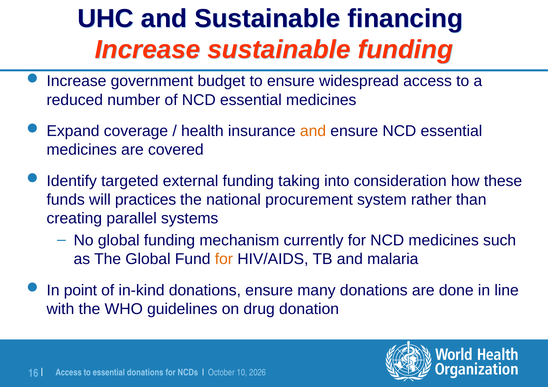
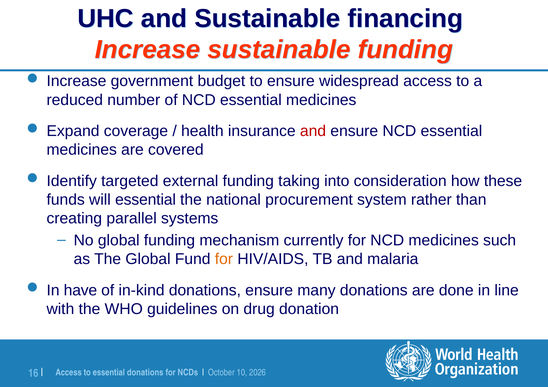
and at (313, 131) colour: orange -> red
will practices: practices -> essential
point: point -> have
